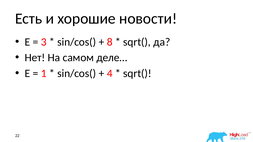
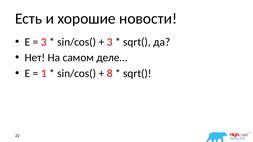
8 at (110, 42): 8 -> 3
4: 4 -> 8
